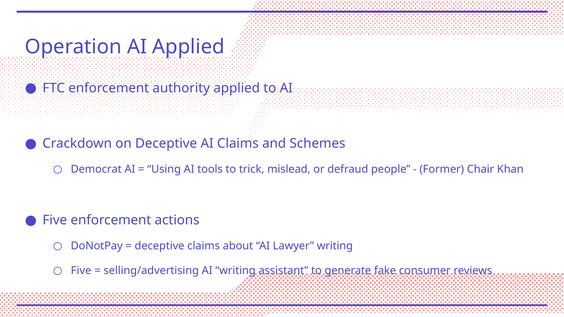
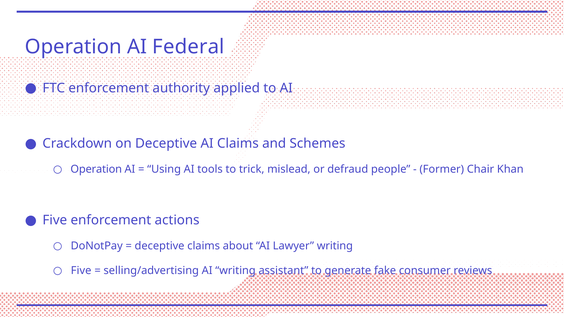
AI Applied: Applied -> Federal
Democrat at (96, 169): Democrat -> Operation
